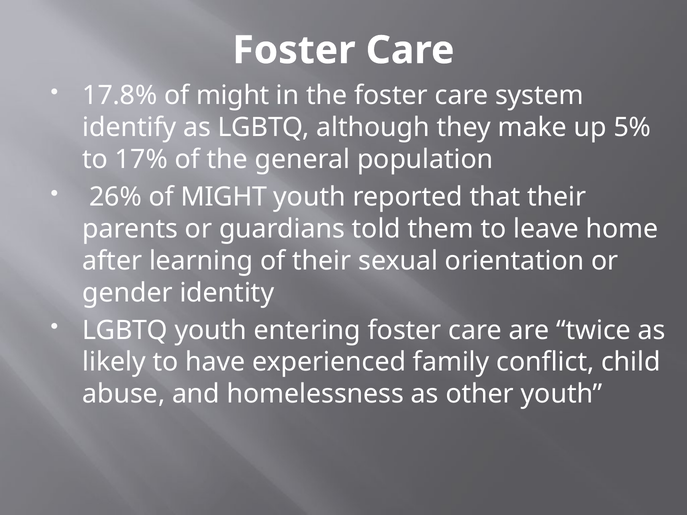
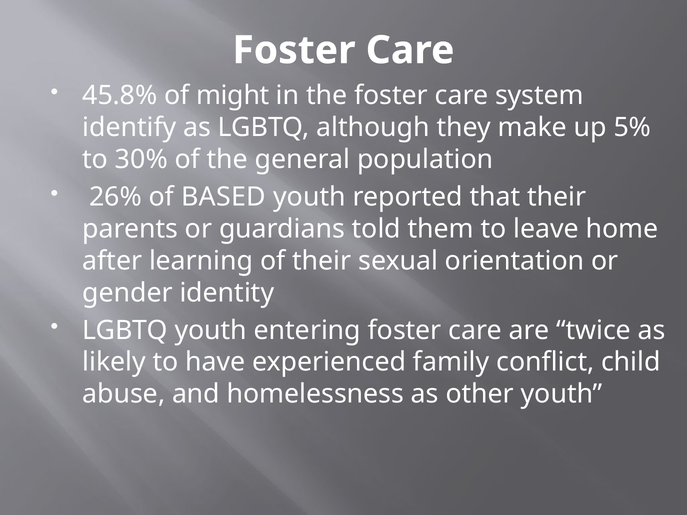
17.8%: 17.8% -> 45.8%
17%: 17% -> 30%
26% of MIGHT: MIGHT -> BASED
